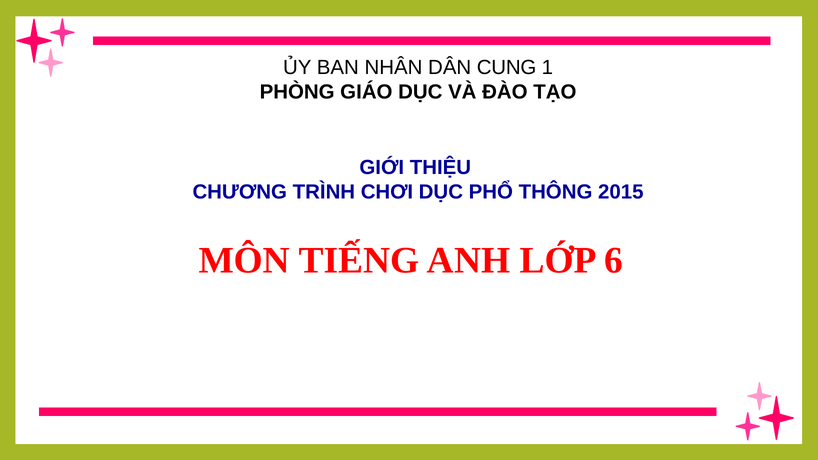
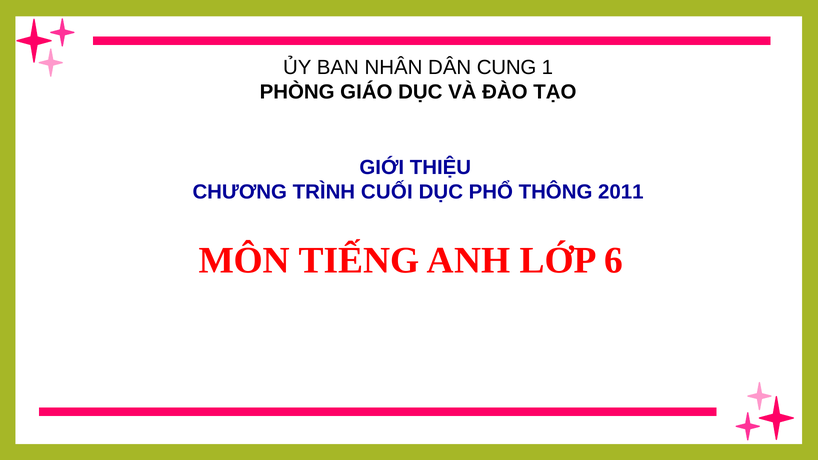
CHƠI: CHƠI -> CUỐI
2015: 2015 -> 2011
